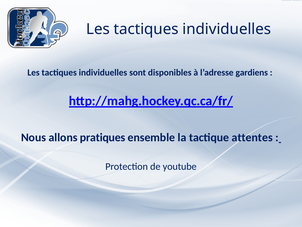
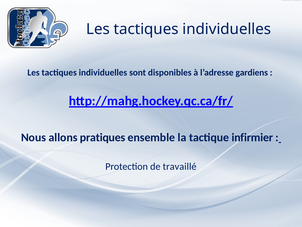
attentes: attentes -> infirmier
youtube: youtube -> travaillé
